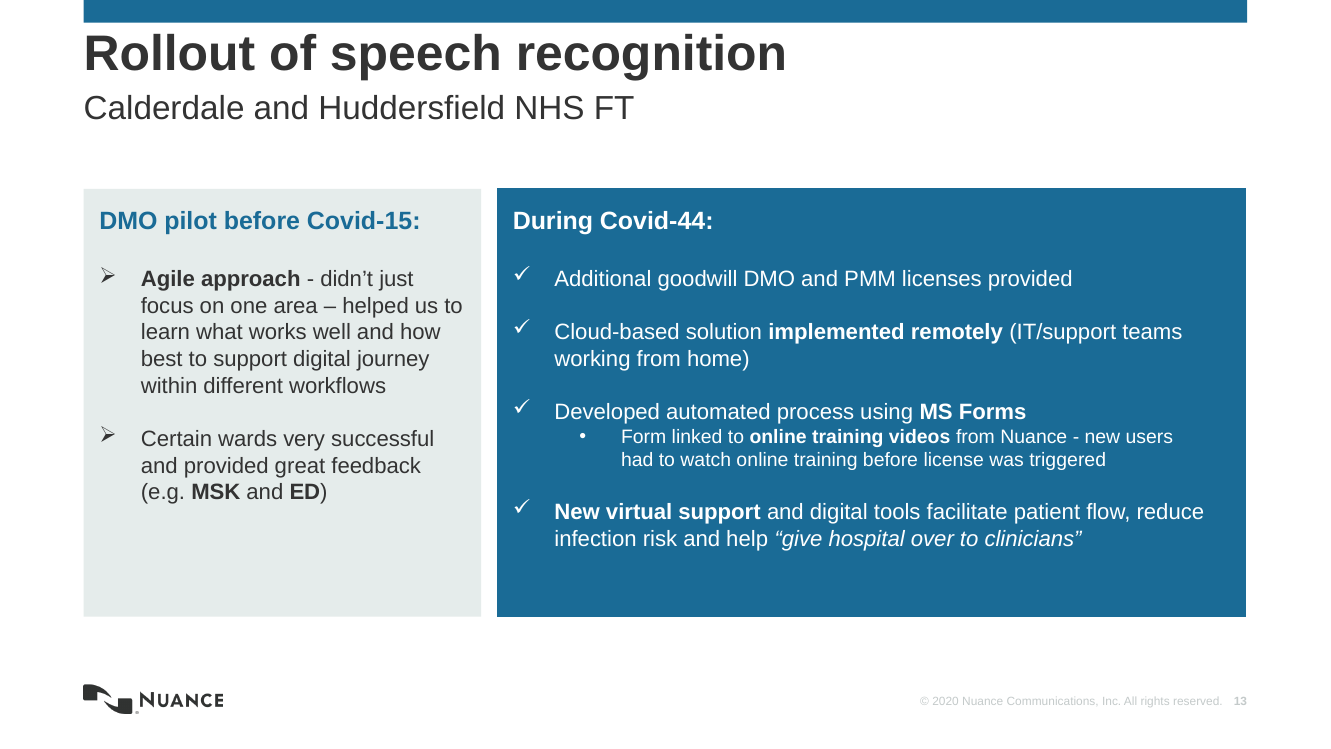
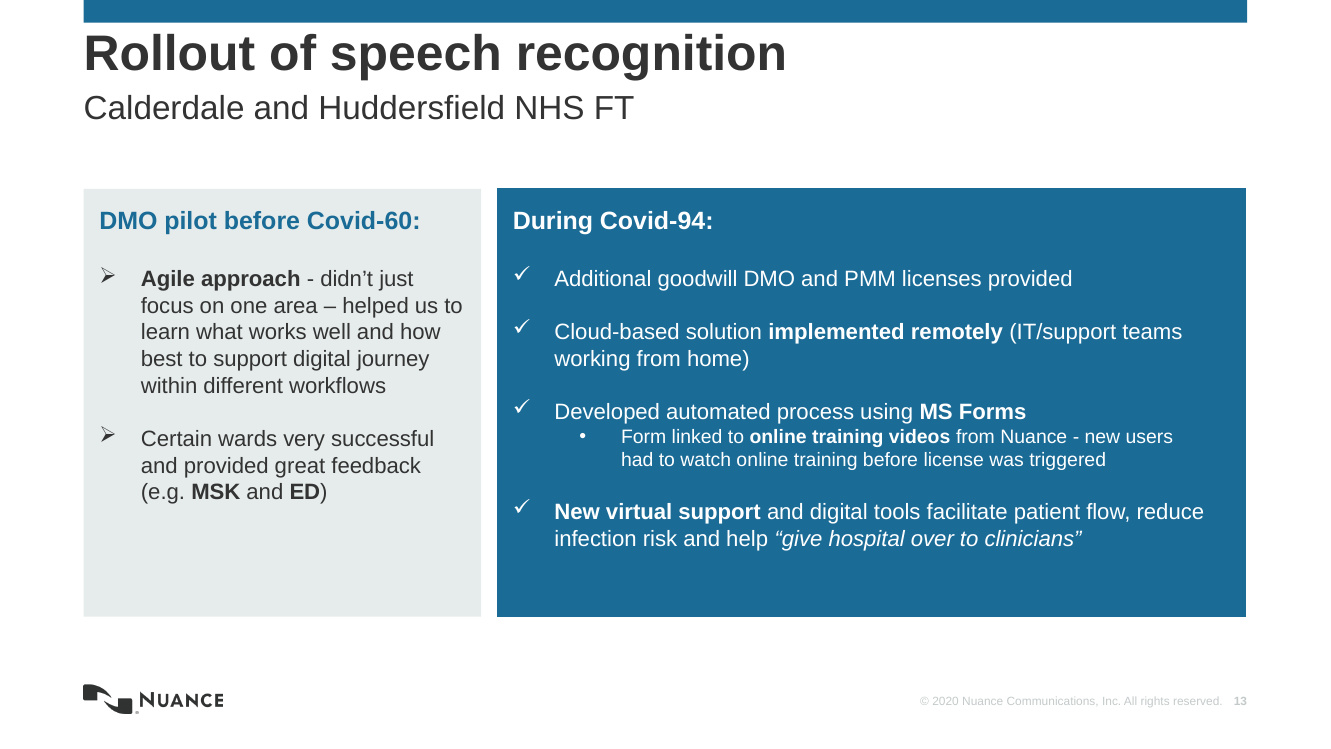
Covid-15: Covid-15 -> Covid-60
Covid-44: Covid-44 -> Covid-94
